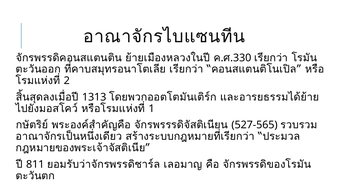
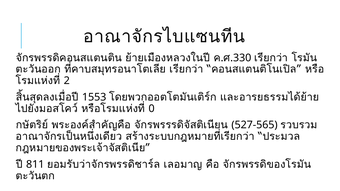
1313: 1313 -> 1553
1: 1 -> 0
